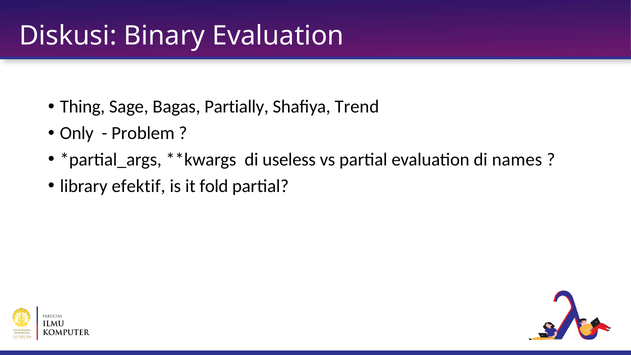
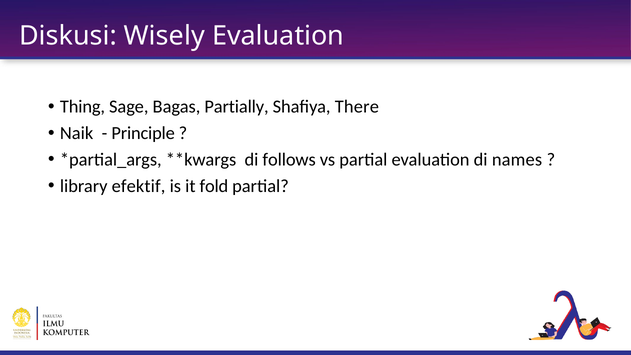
Binary: Binary -> Wisely
Trend: Trend -> There
Only: Only -> Naik
Problem: Problem -> Principle
useless: useless -> follows
